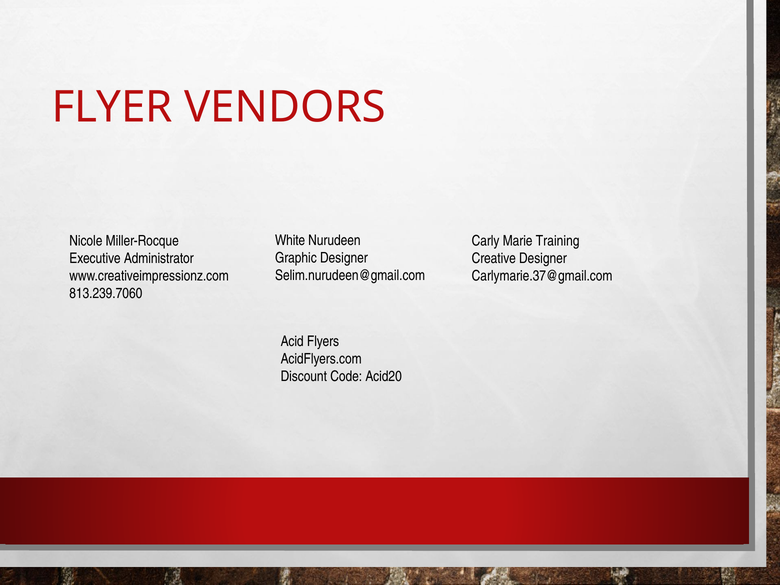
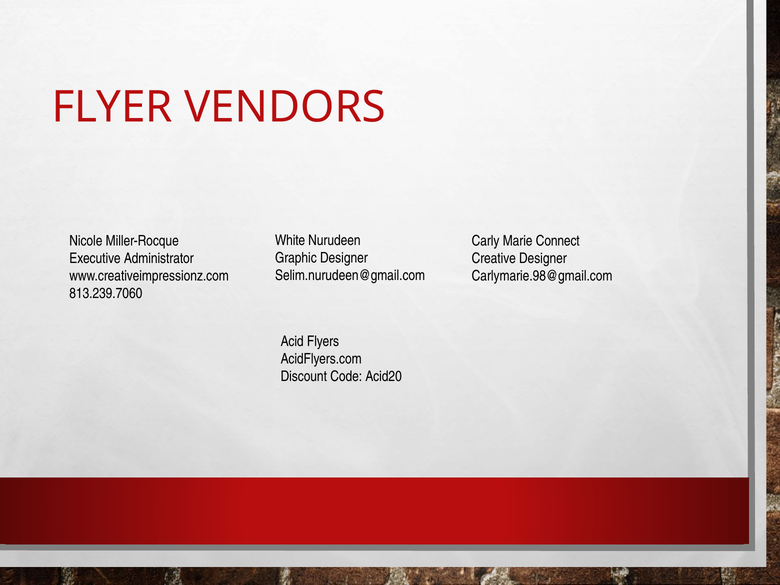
Training: Training -> Connect
Carlymarie.37@gmail.com: Carlymarie.37@gmail.com -> Carlymarie.98@gmail.com
